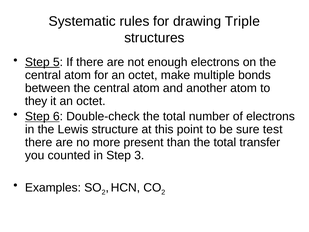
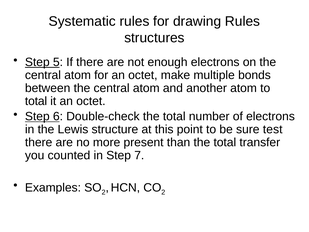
drawing Triple: Triple -> Rules
they at (36, 101): they -> total
3: 3 -> 7
